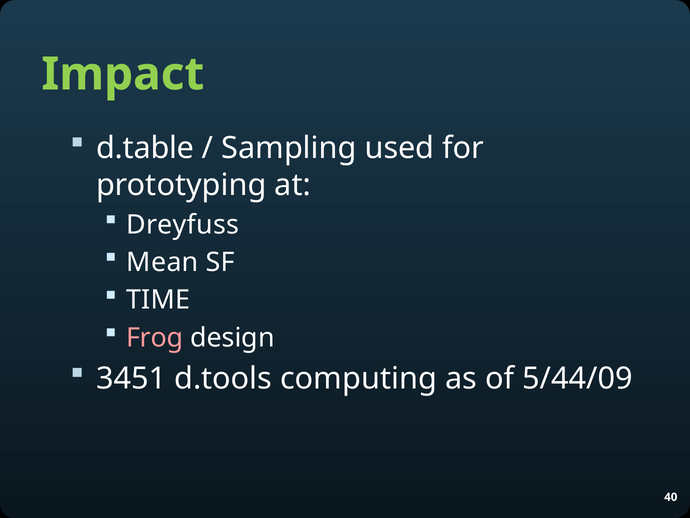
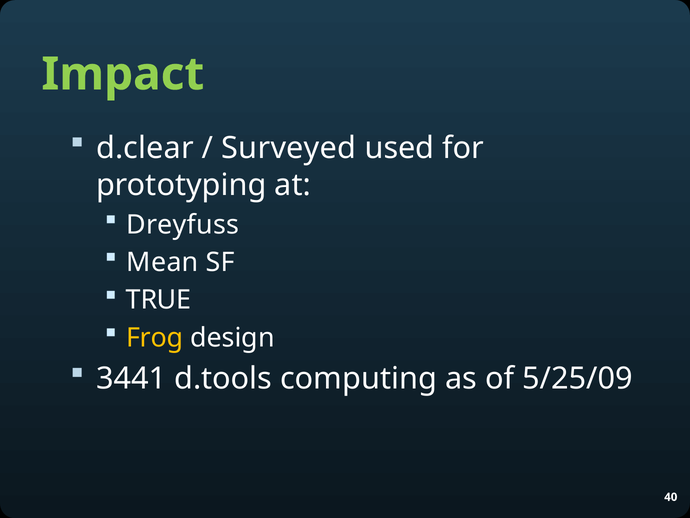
d.table: d.table -> d.clear
Sampling: Sampling -> Surveyed
TIME: TIME -> TRUE
Frog colour: pink -> yellow
3451: 3451 -> 3441
5/44/09: 5/44/09 -> 5/25/09
